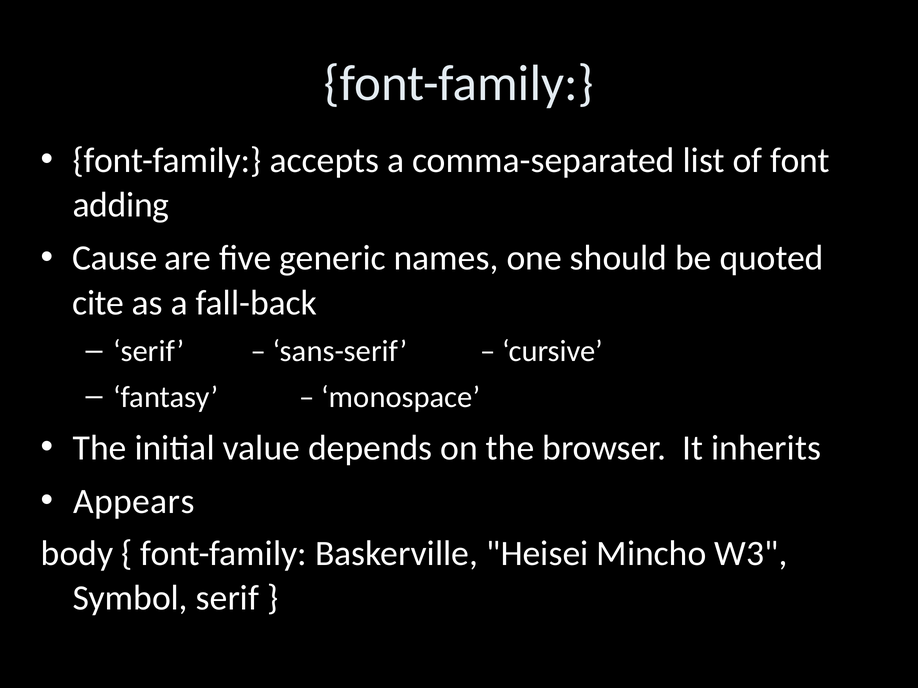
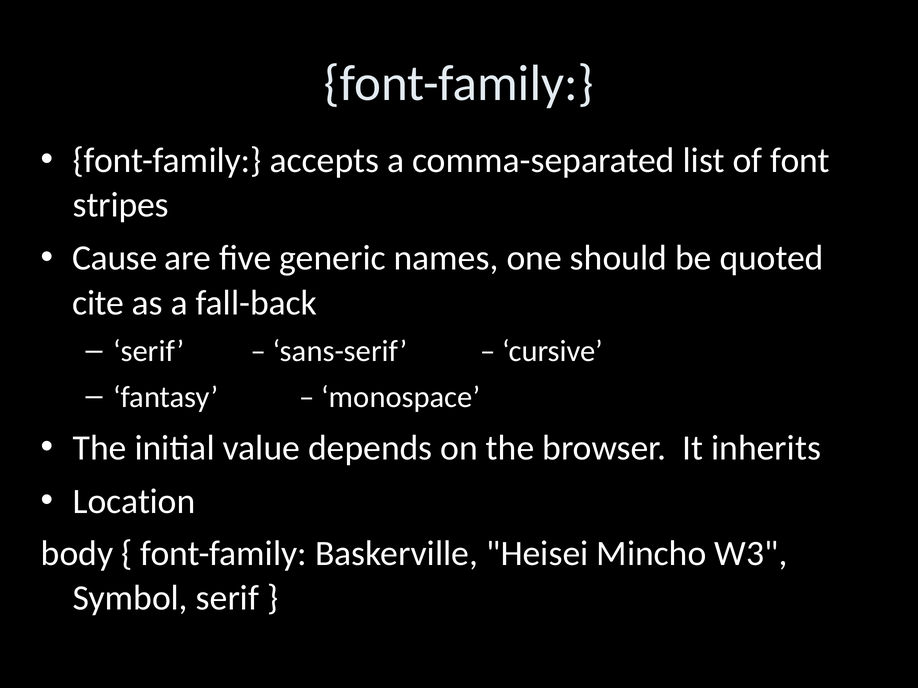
adding: adding -> stripes
Appears: Appears -> Location
